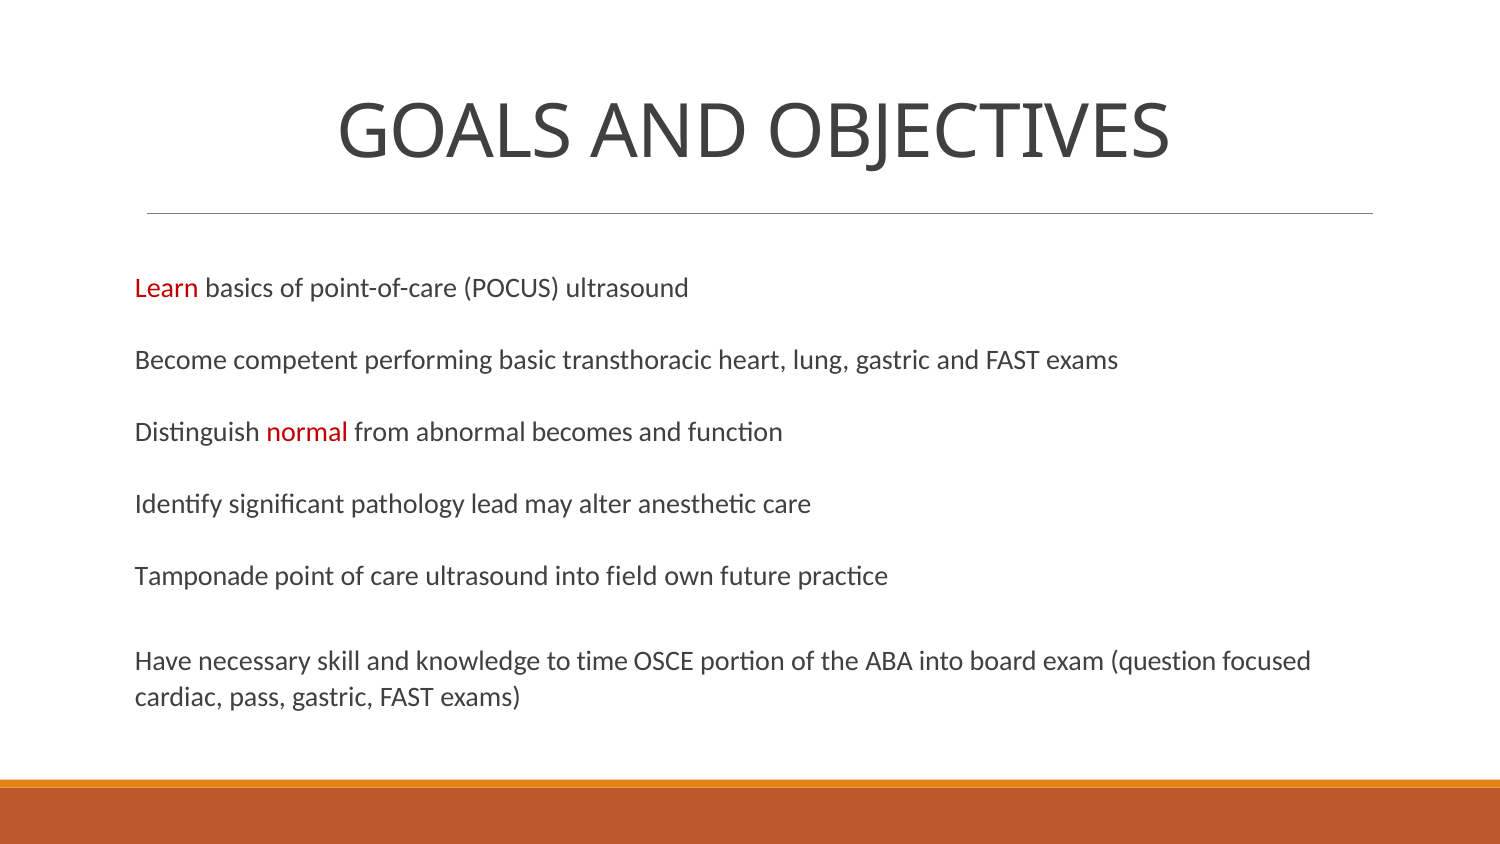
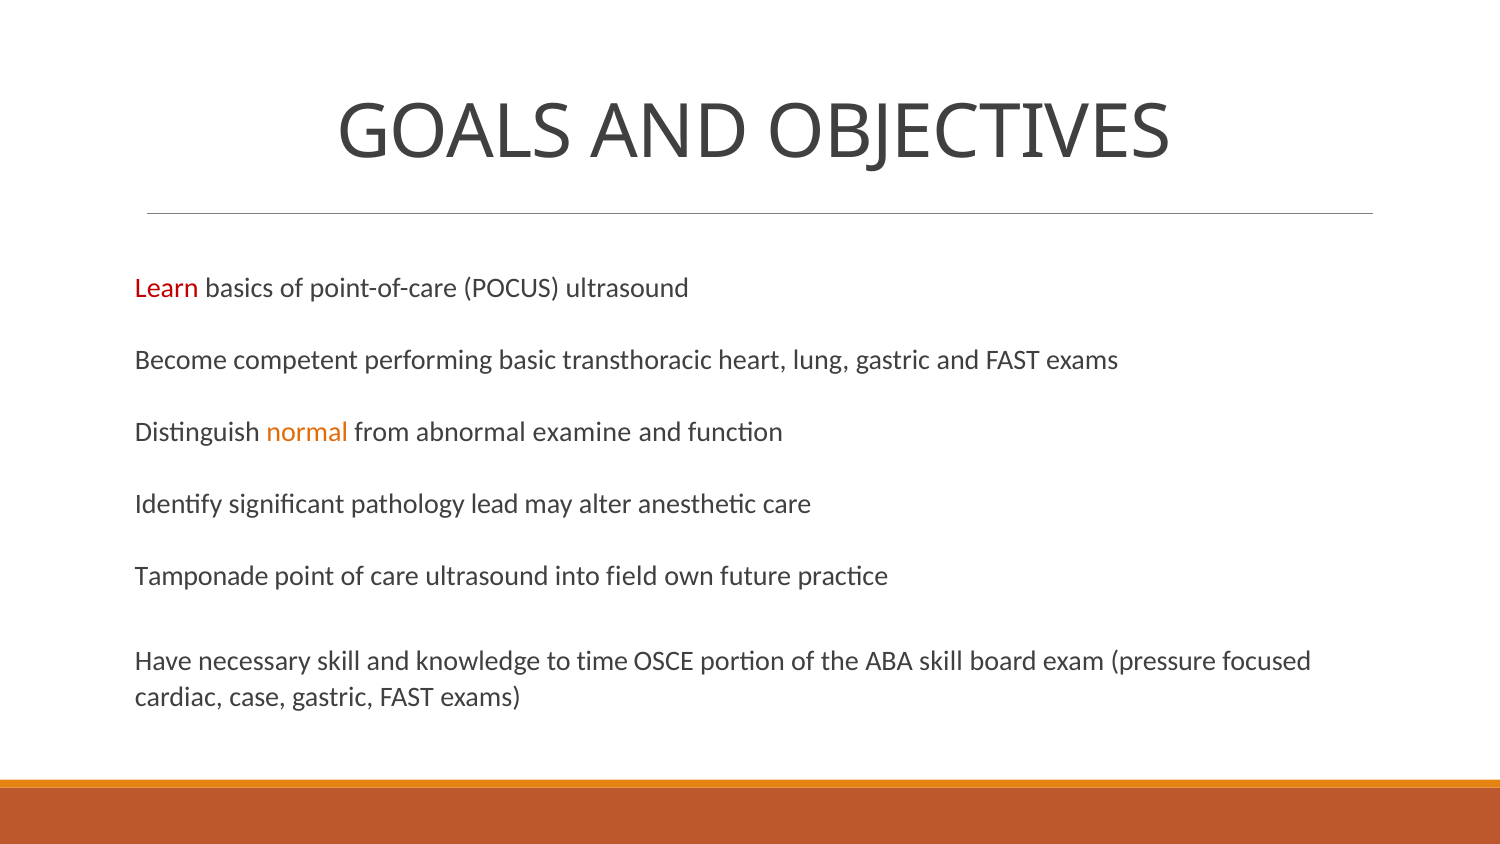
normal colour: red -> orange
becomes: becomes -> examine
ABA into: into -> skill
question: question -> pressure
pass: pass -> case
